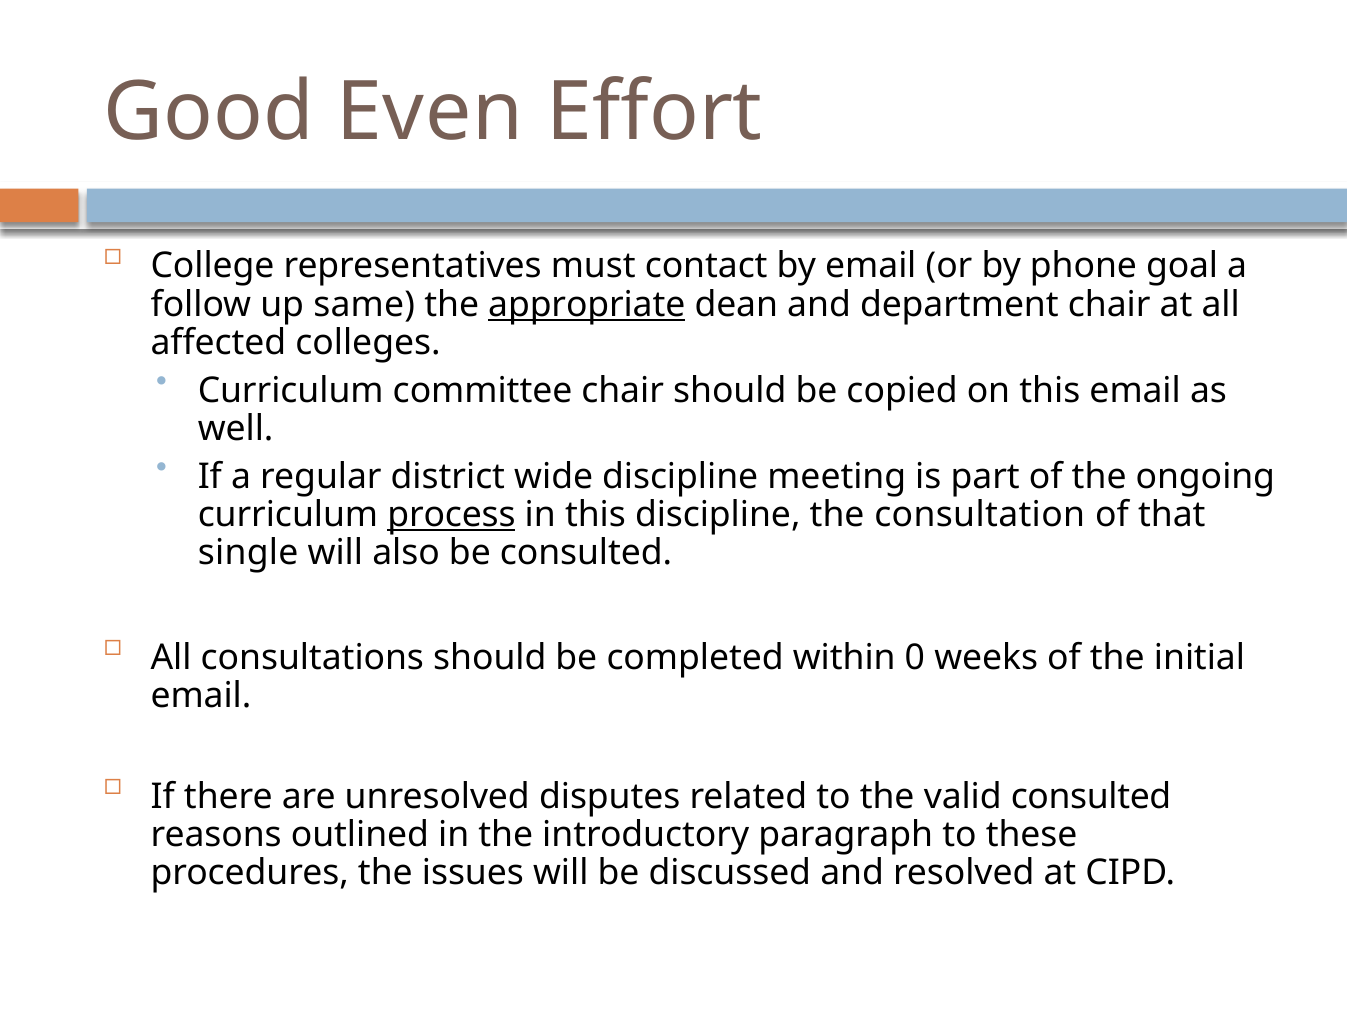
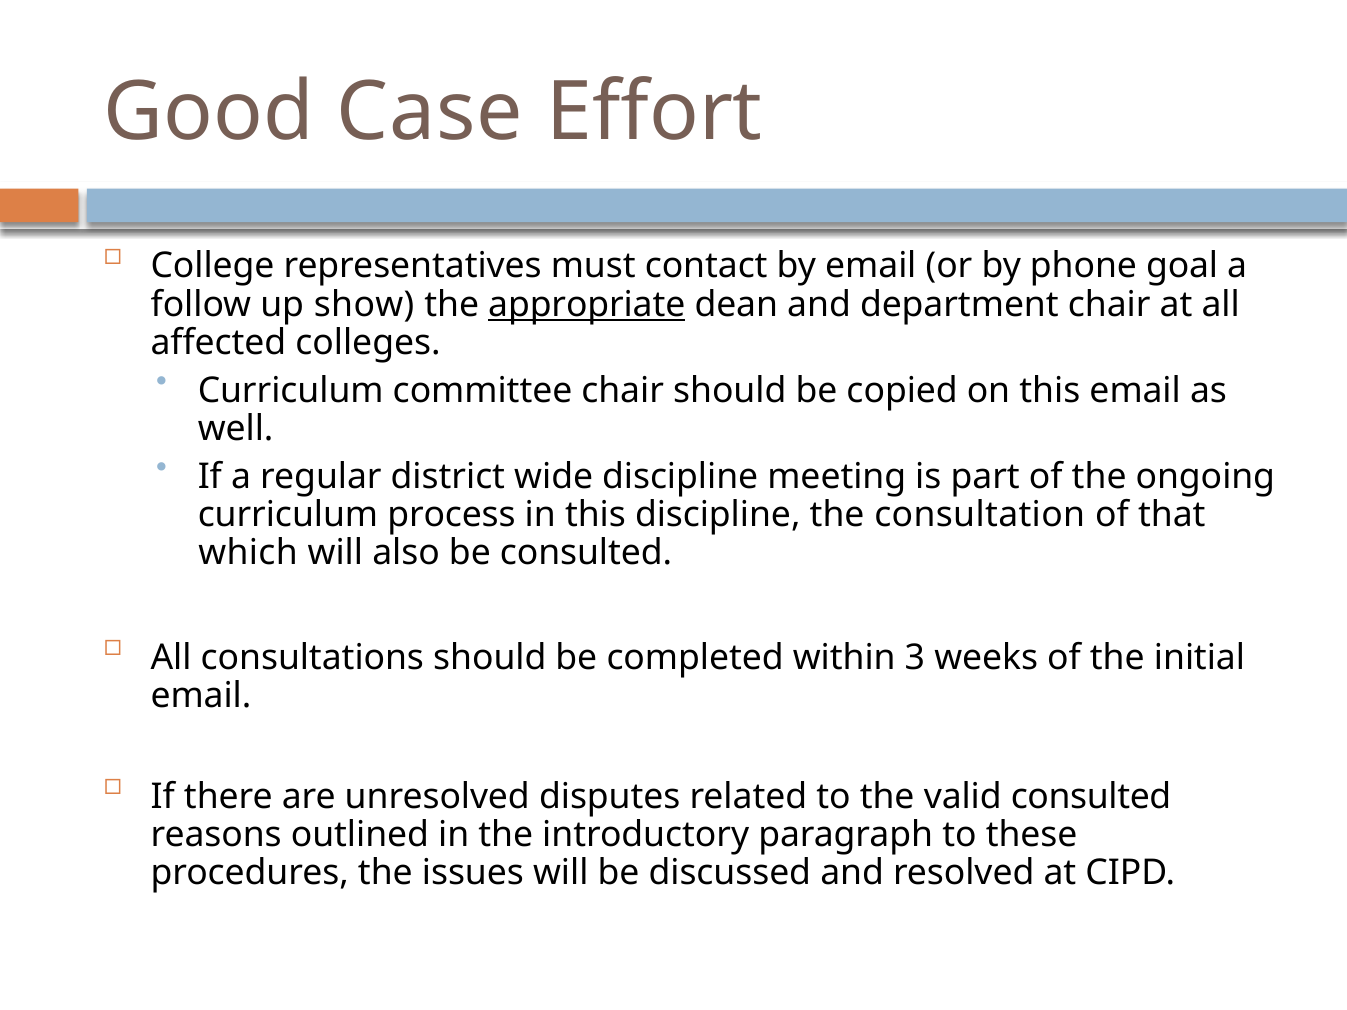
Even: Even -> Case
same: same -> show
process underline: present -> none
single: single -> which
0: 0 -> 3
